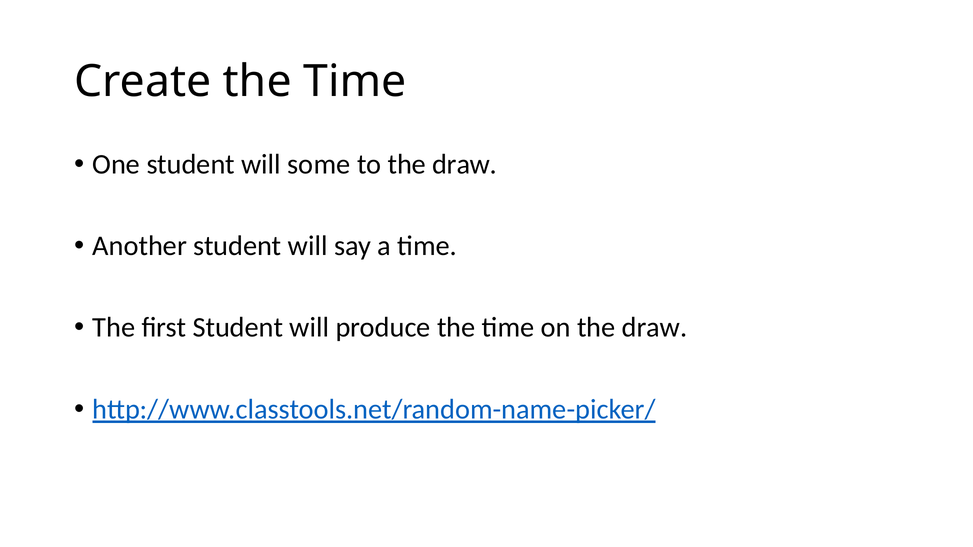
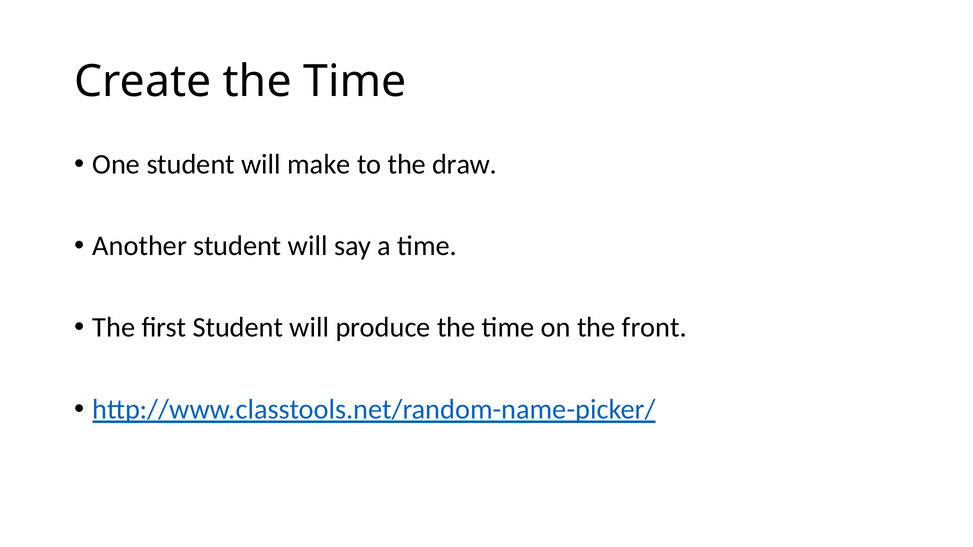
some: some -> make
on the draw: draw -> front
